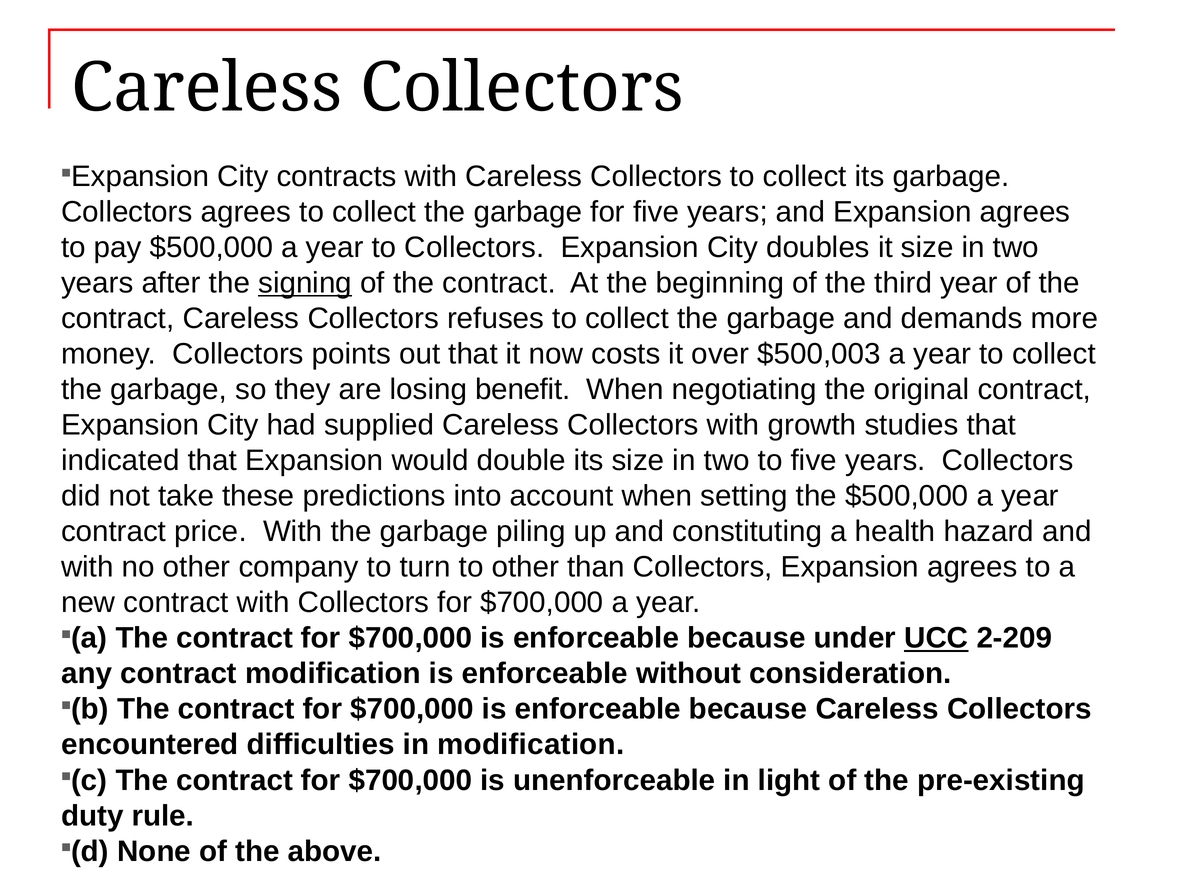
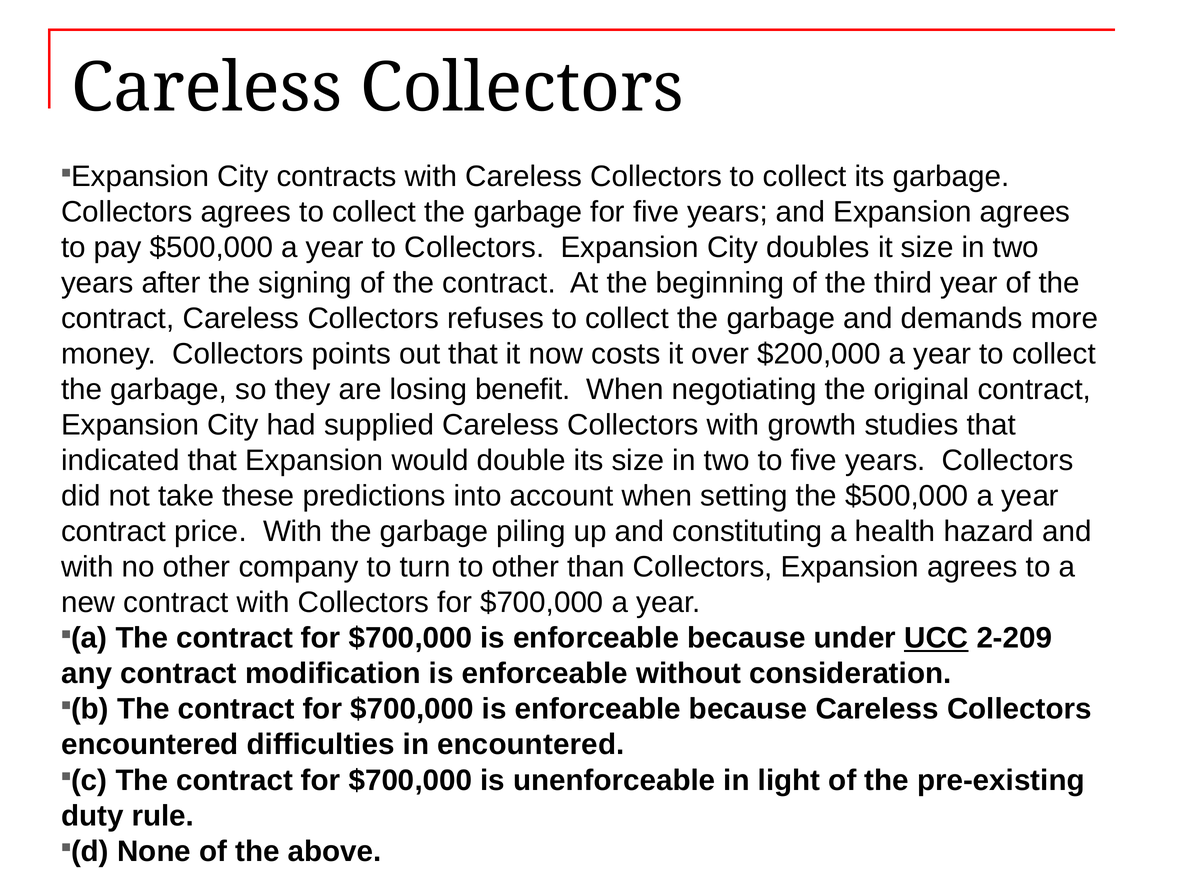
signing underline: present -> none
$500,003: $500,003 -> $200,000
in modification: modification -> encountered
